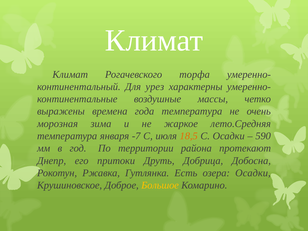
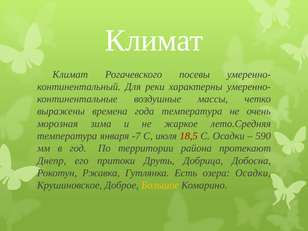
торфа: торфа -> посевы
урез: урез -> реки
18,5 colour: orange -> red
